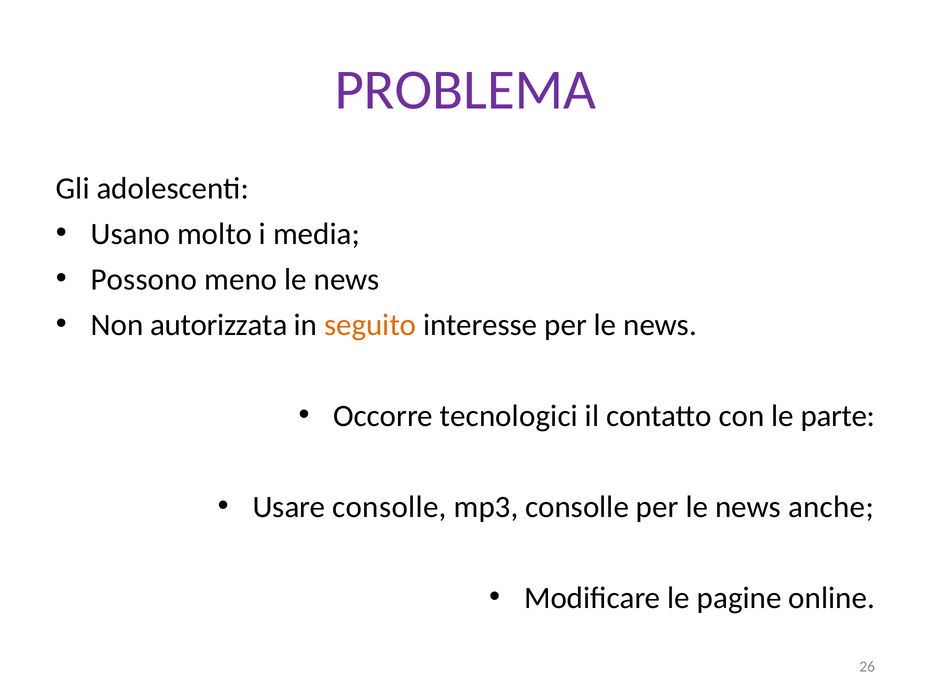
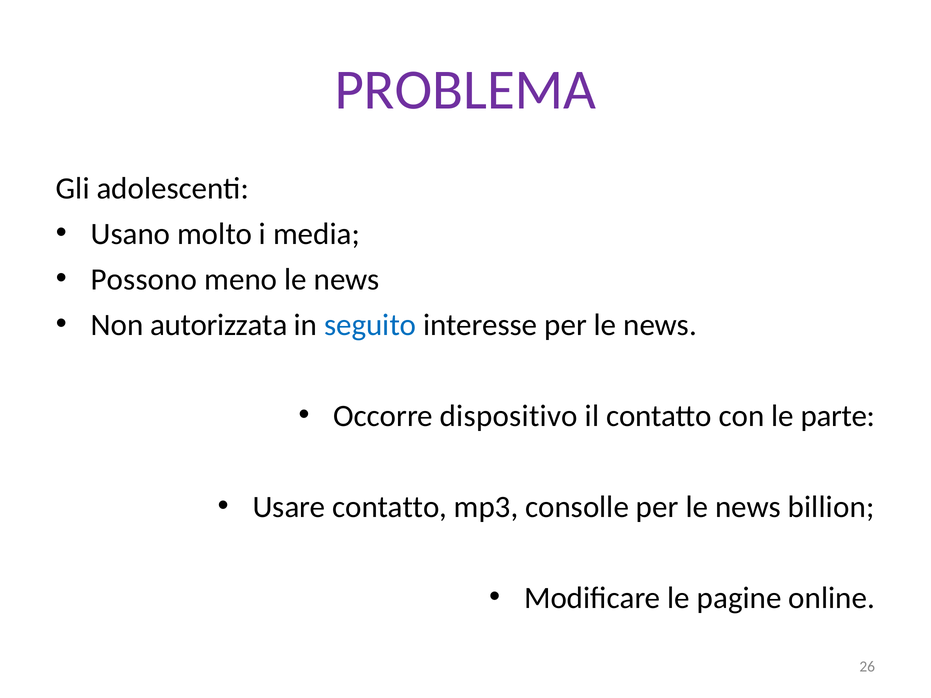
seguito colour: orange -> blue
tecnologici: tecnologici -> dispositivo
Usare consolle: consolle -> contatto
anche: anche -> billion
